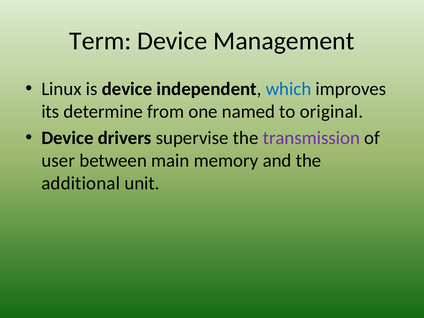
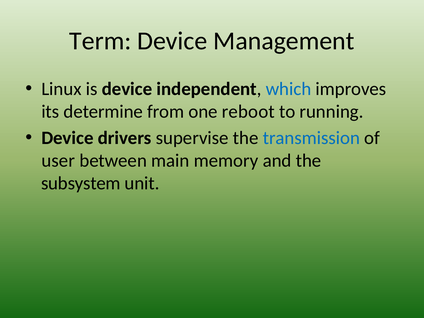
named: named -> reboot
original: original -> running
transmission colour: purple -> blue
additional: additional -> subsystem
